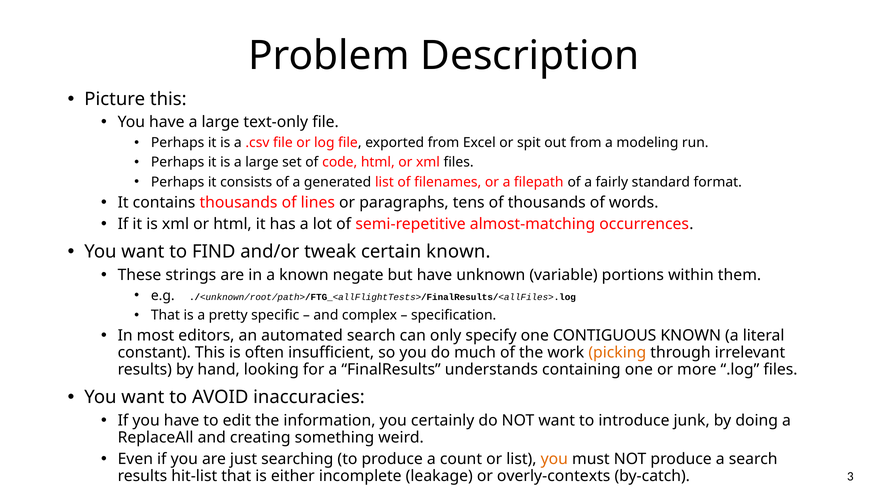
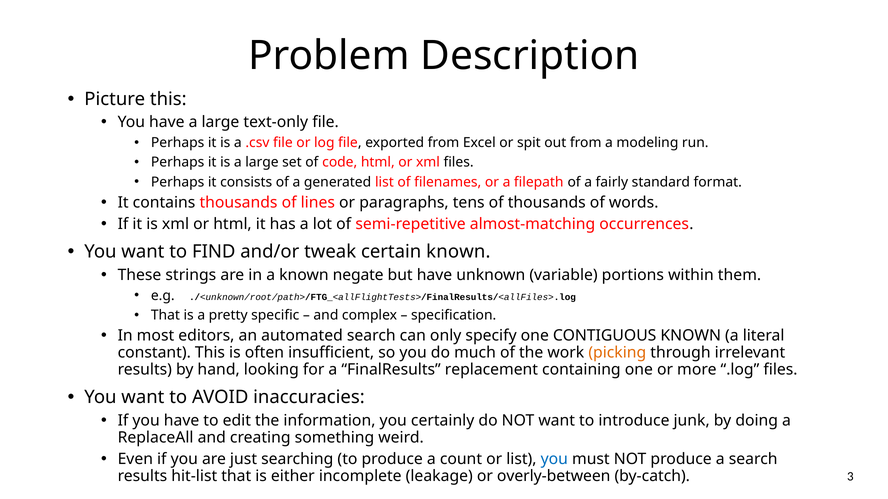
understands: understands -> replacement
you at (554, 459) colour: orange -> blue
overly-contexts: overly-contexts -> overly-between
